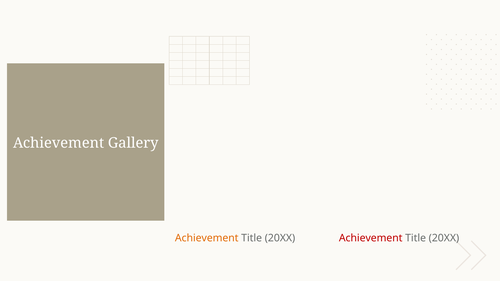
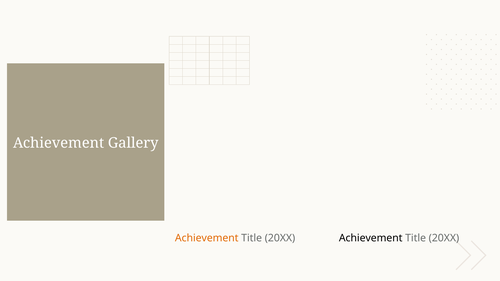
Achievement at (371, 238) colour: red -> black
